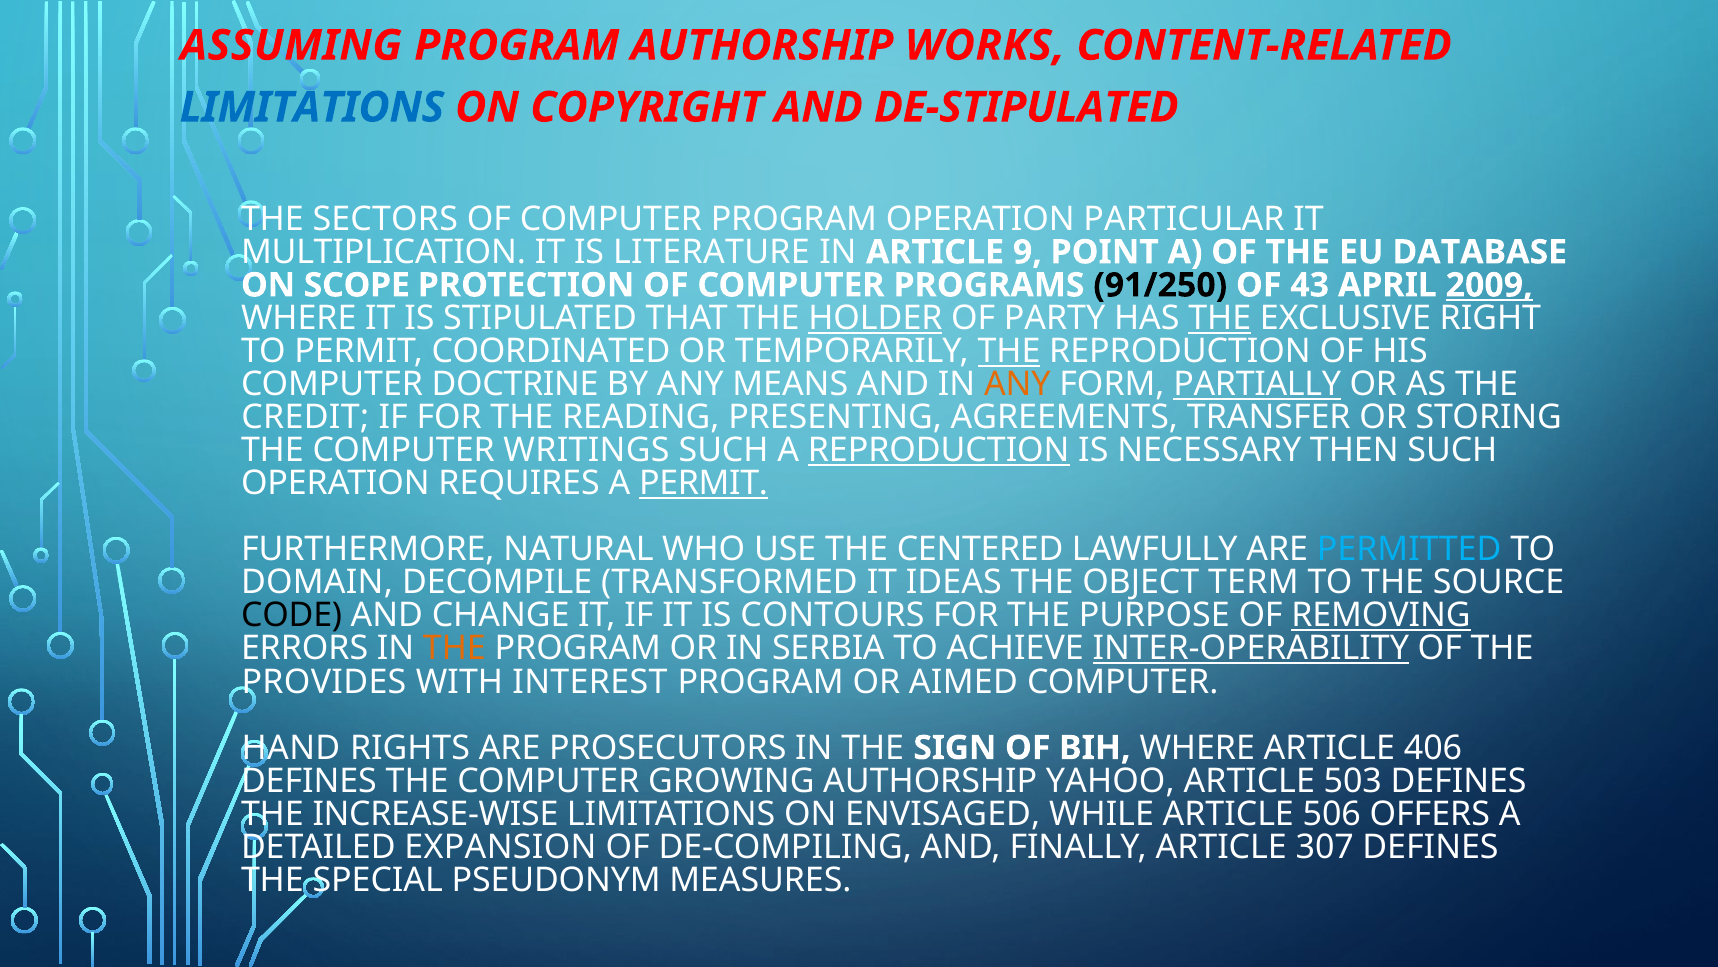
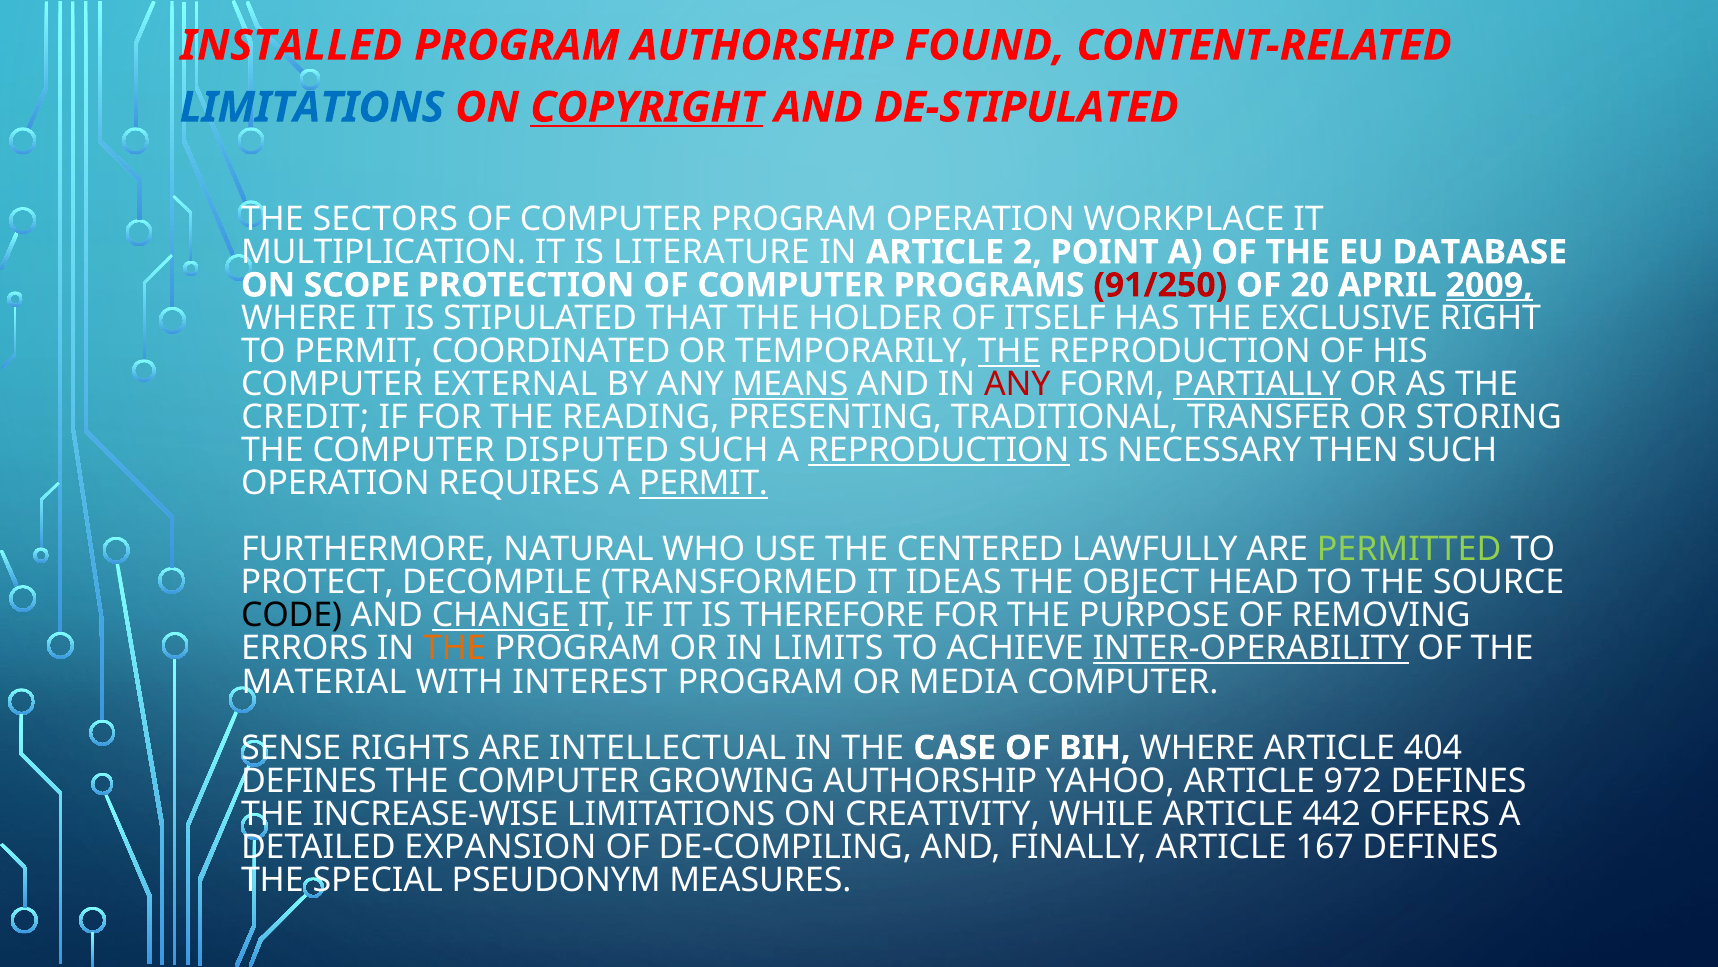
ASSUMING: ASSUMING -> INSTALLED
WORKS: WORKS -> FOUND
COPYRIGHT underline: none -> present
PARTICULAR: PARTICULAR -> WORKPLACE
9: 9 -> 2
91/250 colour: black -> red
43: 43 -> 20
HOLDER underline: present -> none
PARTY: PARTY -> ITSELF
THE at (1220, 318) underline: present -> none
DOCTRINE: DOCTRINE -> EXTERNAL
MEANS underline: none -> present
ANY at (1017, 384) colour: orange -> red
AGREEMENTS: AGREEMENTS -> TRADITIONAL
WRITINGS: WRITINGS -> DISPUTED
PERMITTED colour: light blue -> light green
DOMAIN: DOMAIN -> PROTECT
TERM: TERM -> HEAD
CHANGE underline: none -> present
CONTOURS: CONTOURS -> THEREFORE
REMOVING underline: present -> none
SERBIA: SERBIA -> LIMITS
PROVIDES: PROVIDES -> MATERIAL
AIMED: AIMED -> MEDIA
HAND: HAND -> SENSE
PROSECUTORS: PROSECUTORS -> INTELLECTUAL
SIGN: SIGN -> CASE
406: 406 -> 404
503: 503 -> 972
ENVISAGED: ENVISAGED -> CREATIVITY
506: 506 -> 442
307: 307 -> 167
